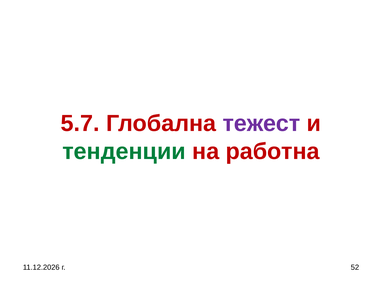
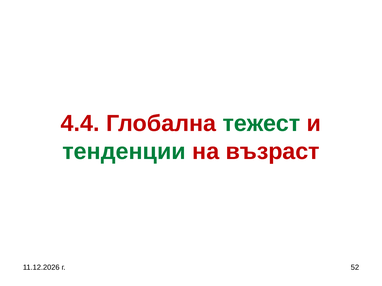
5.7: 5.7 -> 4.4
тежест colour: purple -> green
работна: работна -> възраст
